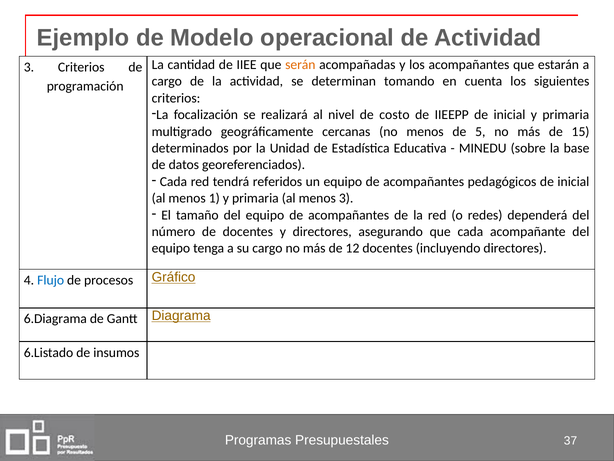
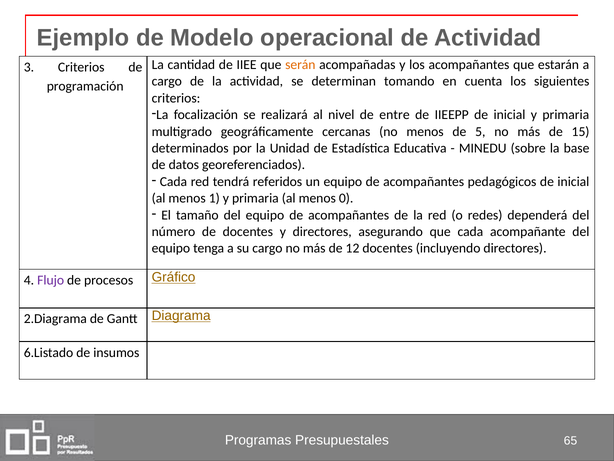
costo: costo -> entre
menos 3: 3 -> 0
Flujo colour: blue -> purple
6.Diagrama: 6.Diagrama -> 2.Diagrama
37: 37 -> 65
